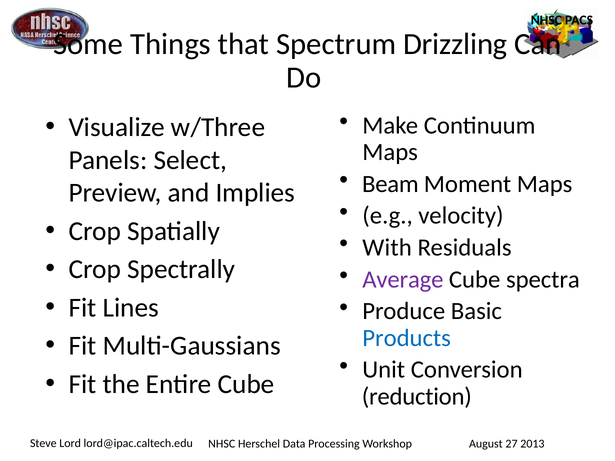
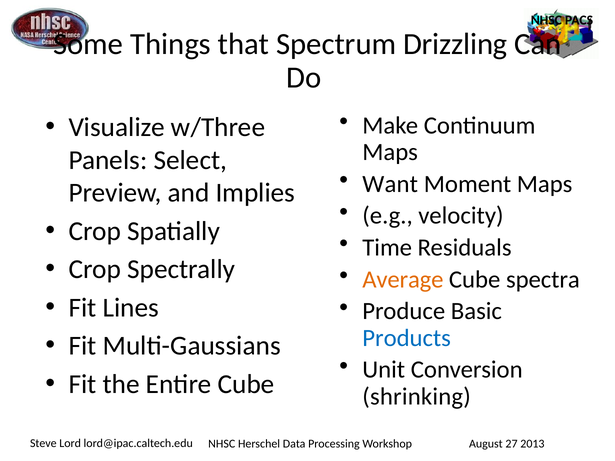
Beam: Beam -> Want
With: With -> Time
Average colour: purple -> orange
reduction: reduction -> shrinking
